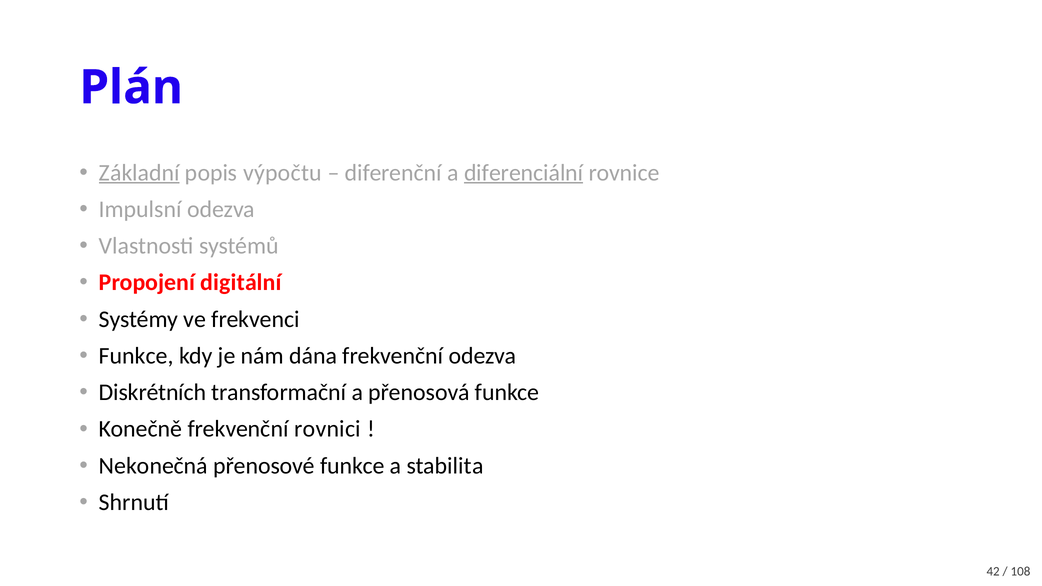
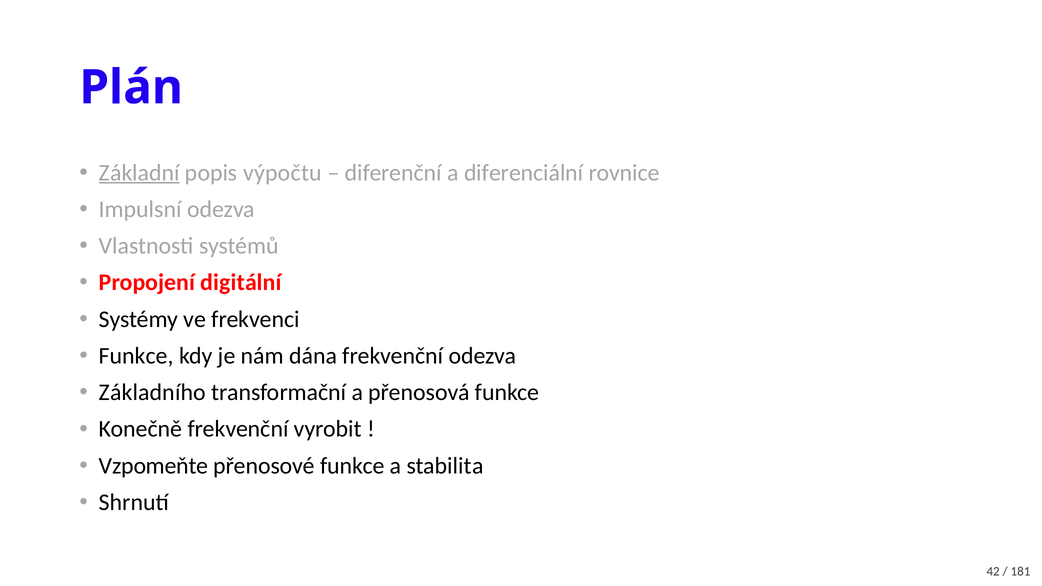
diferenciální underline: present -> none
Diskrétních: Diskrétních -> Základního
rovnici: rovnici -> vyrobit
Nekonečná: Nekonečná -> Vzpomeňte
108: 108 -> 181
